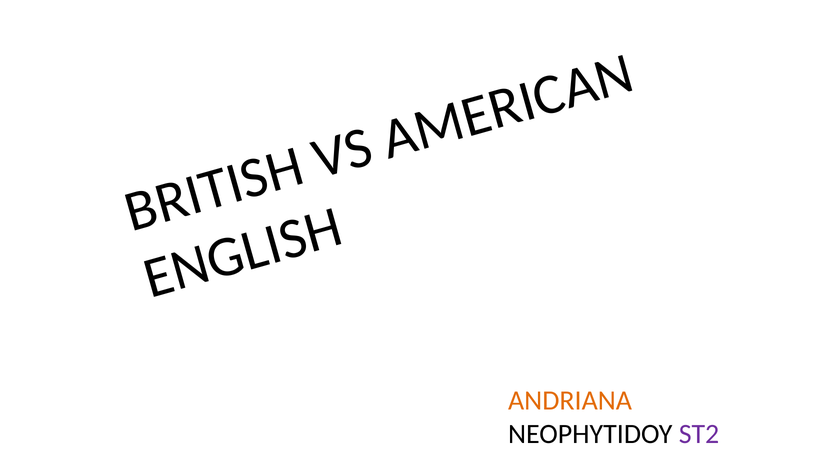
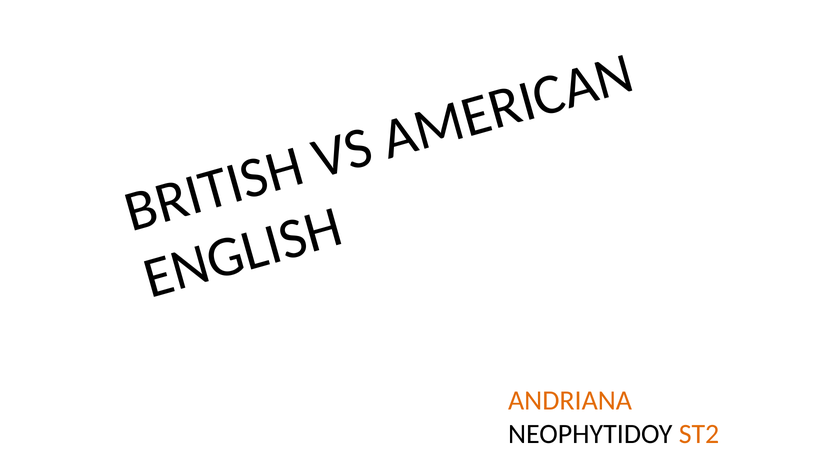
ST2 colour: purple -> orange
